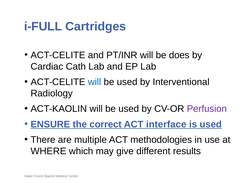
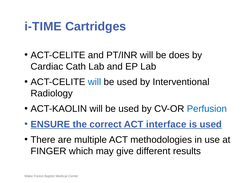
i-FULL: i-FULL -> i-TIME
Perfusion colour: purple -> blue
WHERE: WHERE -> FINGER
